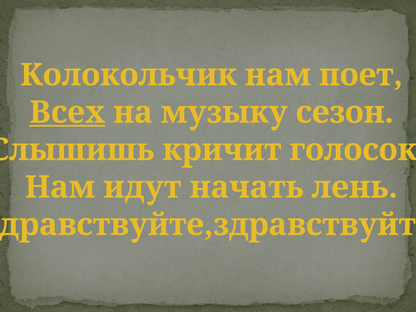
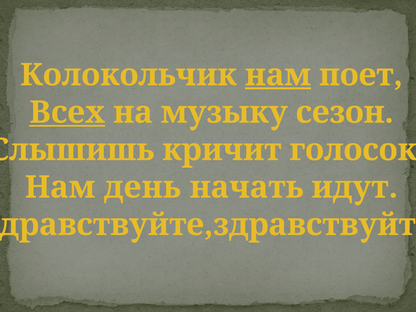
нам at (278, 75) underline: none -> present
идут: идут -> день
лень: лень -> идут
